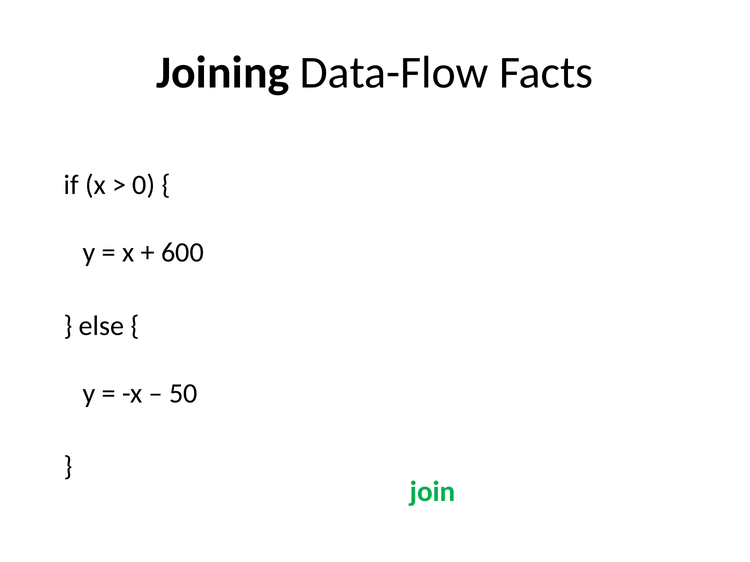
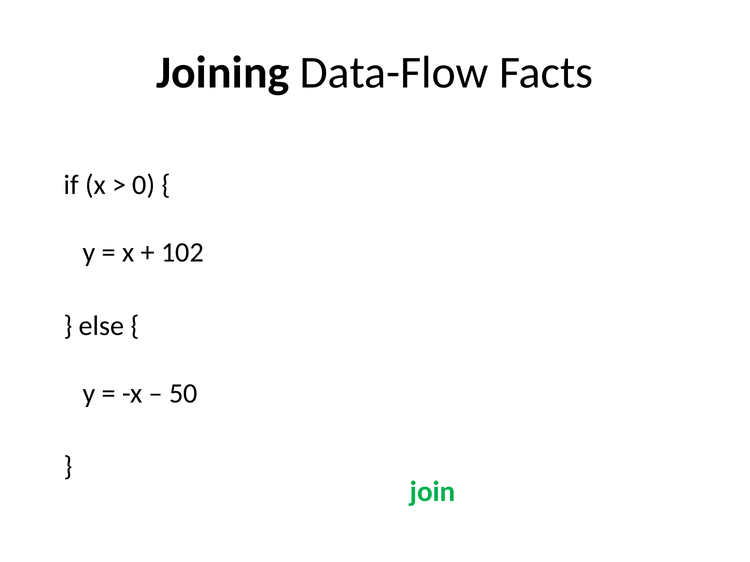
600: 600 -> 102
